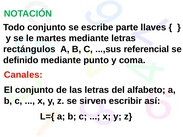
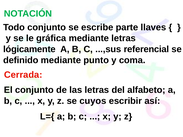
martes: martes -> gráfica
rectángulos: rectángulos -> lógicamente
Canales: Canales -> Cerrada
sirven: sirven -> cuyos
